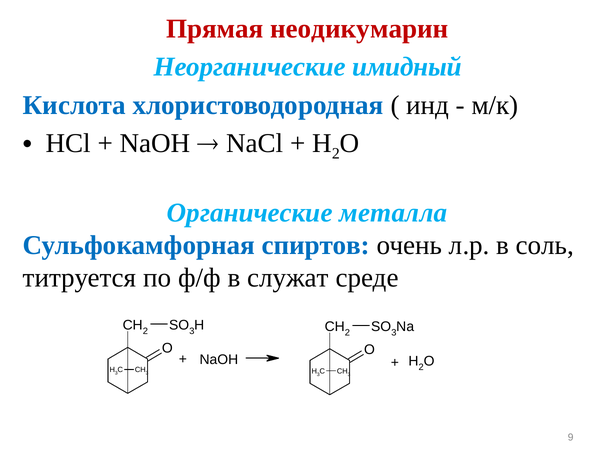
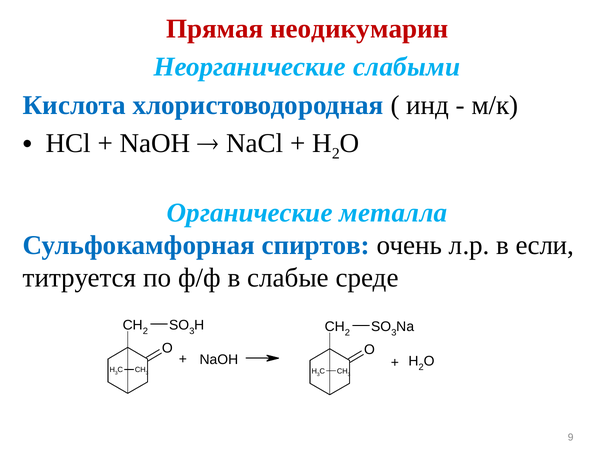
имидный: имидный -> слабыми
соль: соль -> если
служат: служат -> слабые
